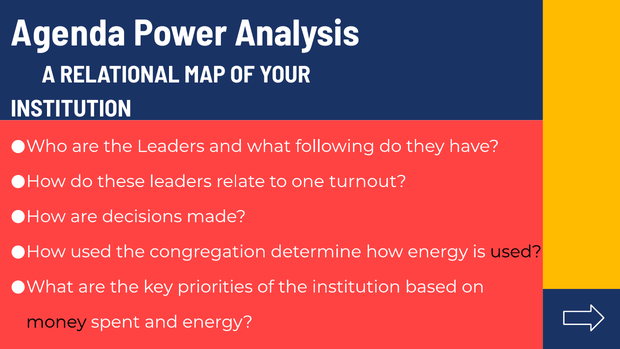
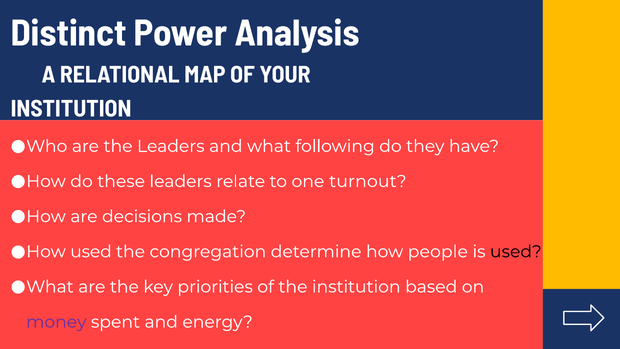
Agenda: Agenda -> Distinct
how energy: energy -> people
money colour: black -> purple
